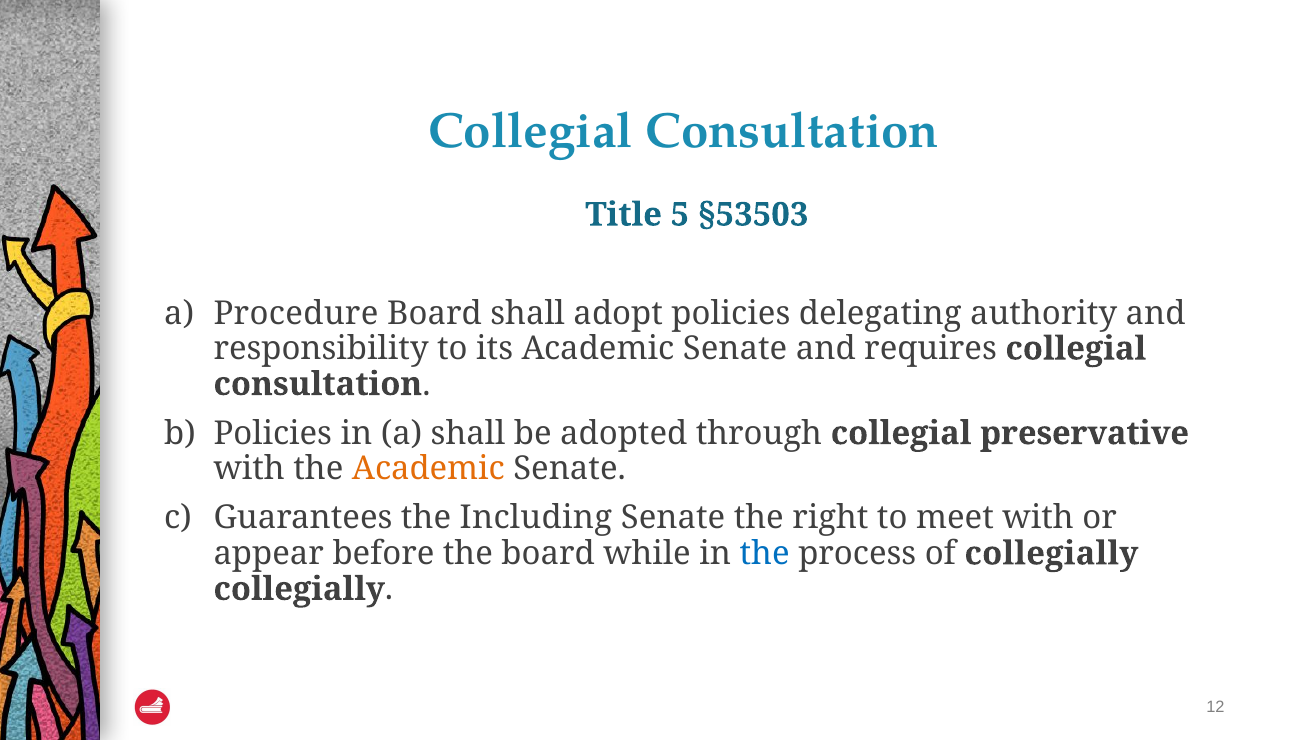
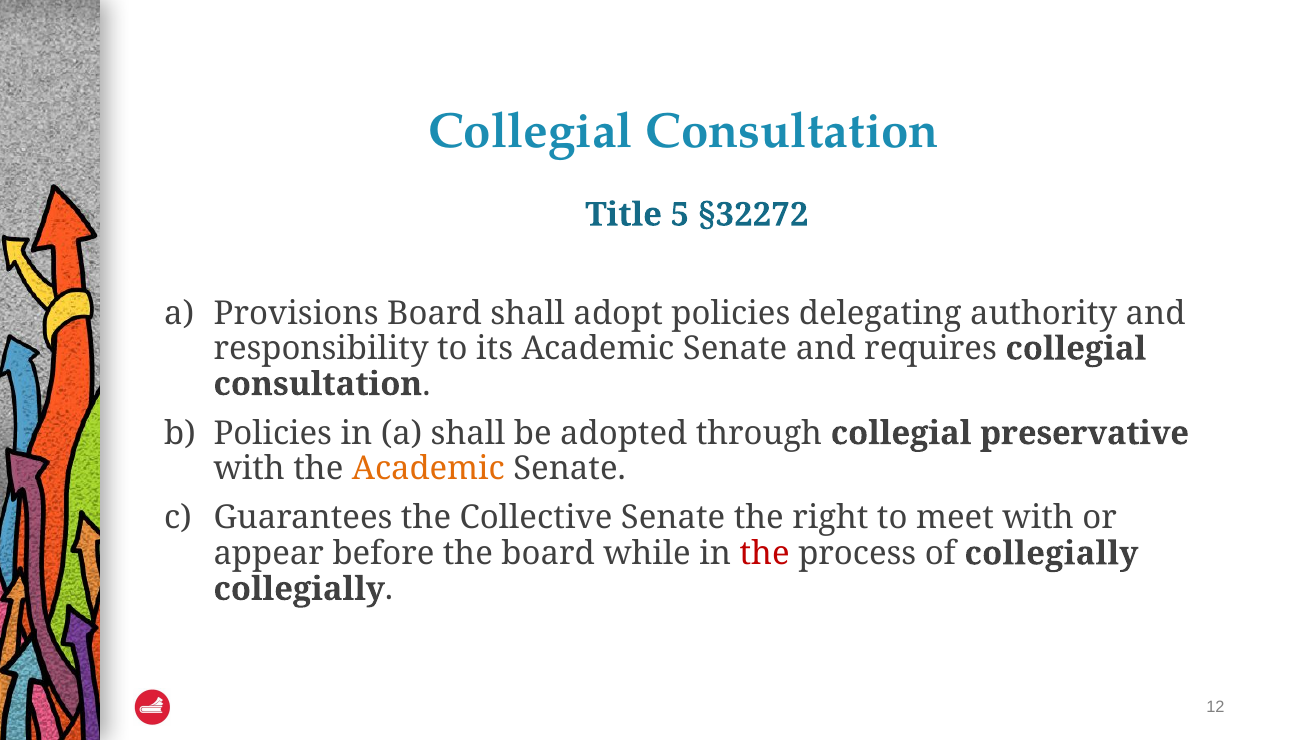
§53503: §53503 -> §32272
Procedure: Procedure -> Provisions
Including: Including -> Collective
the at (765, 553) colour: blue -> red
